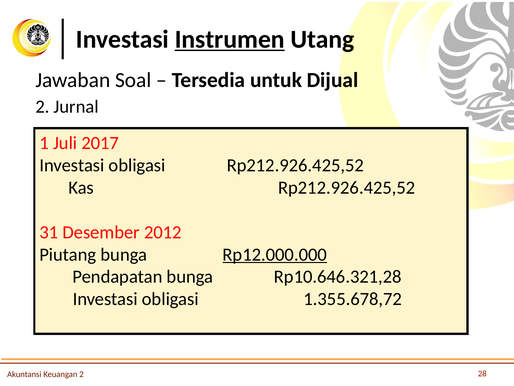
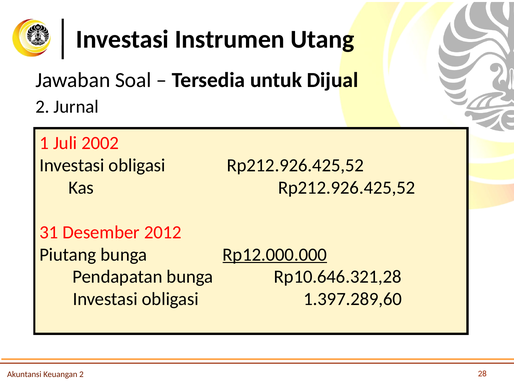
Instrumen underline: present -> none
2017: 2017 -> 2002
1.355.678,72: 1.355.678,72 -> 1.397.289,60
